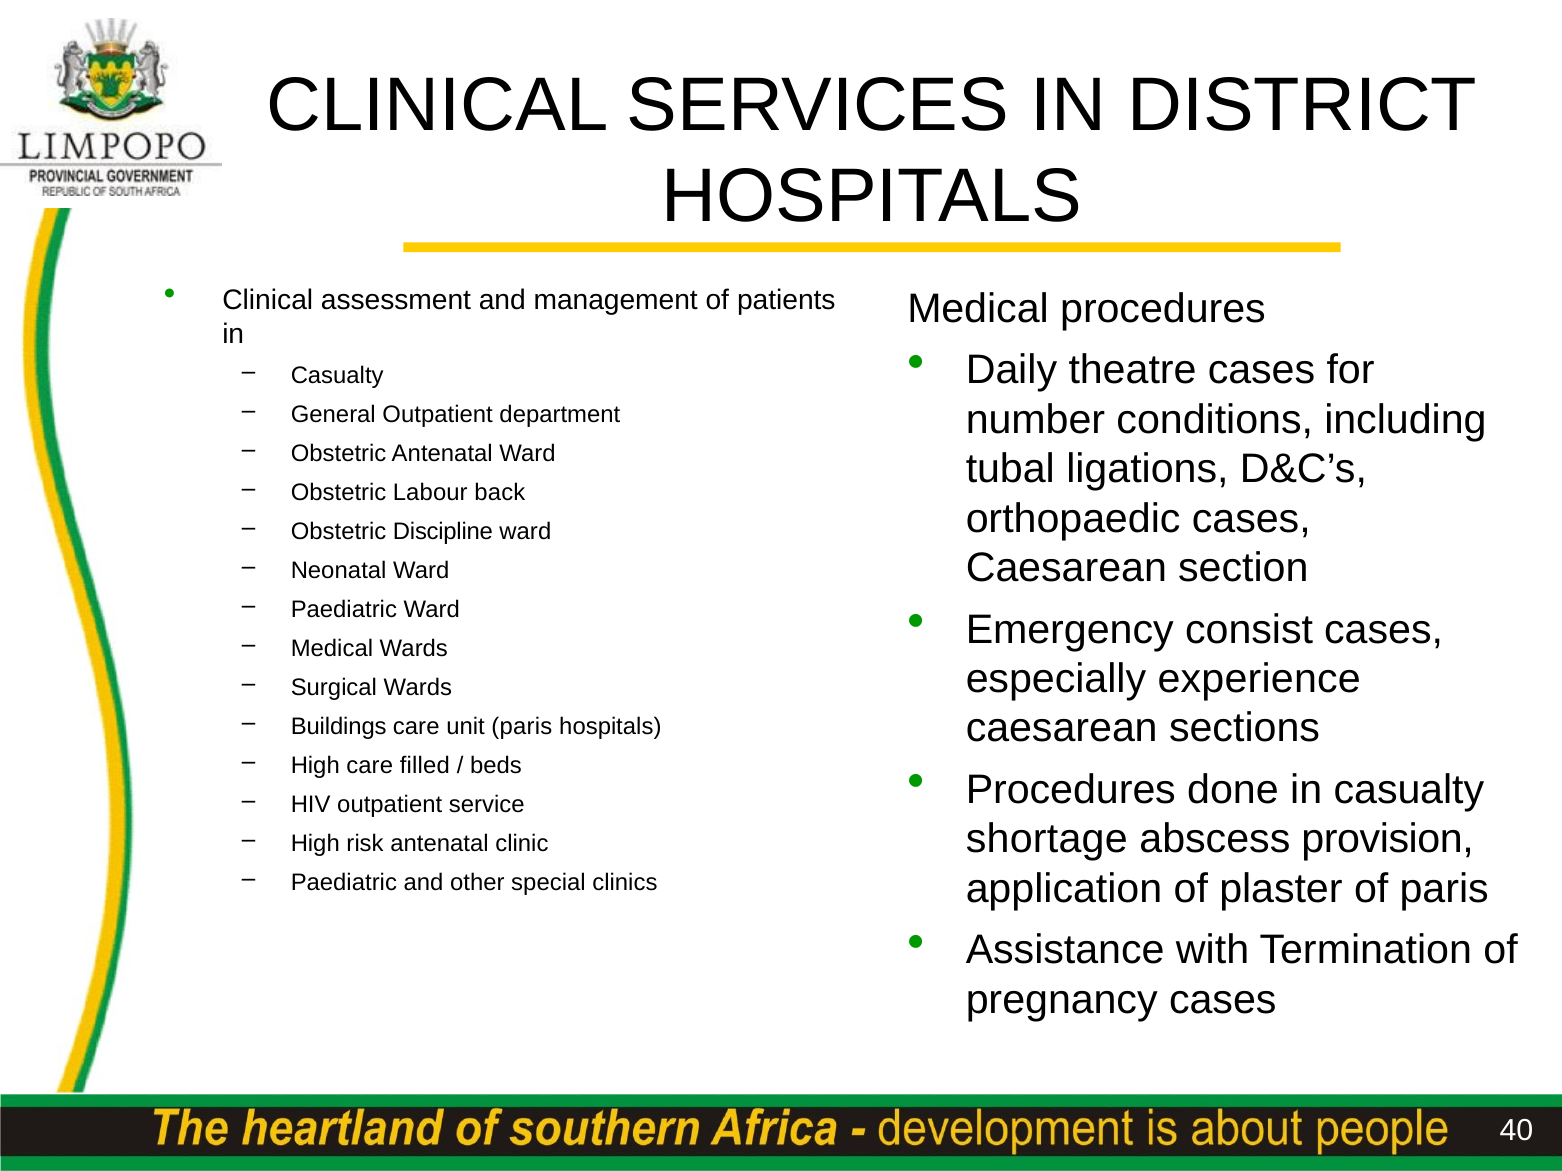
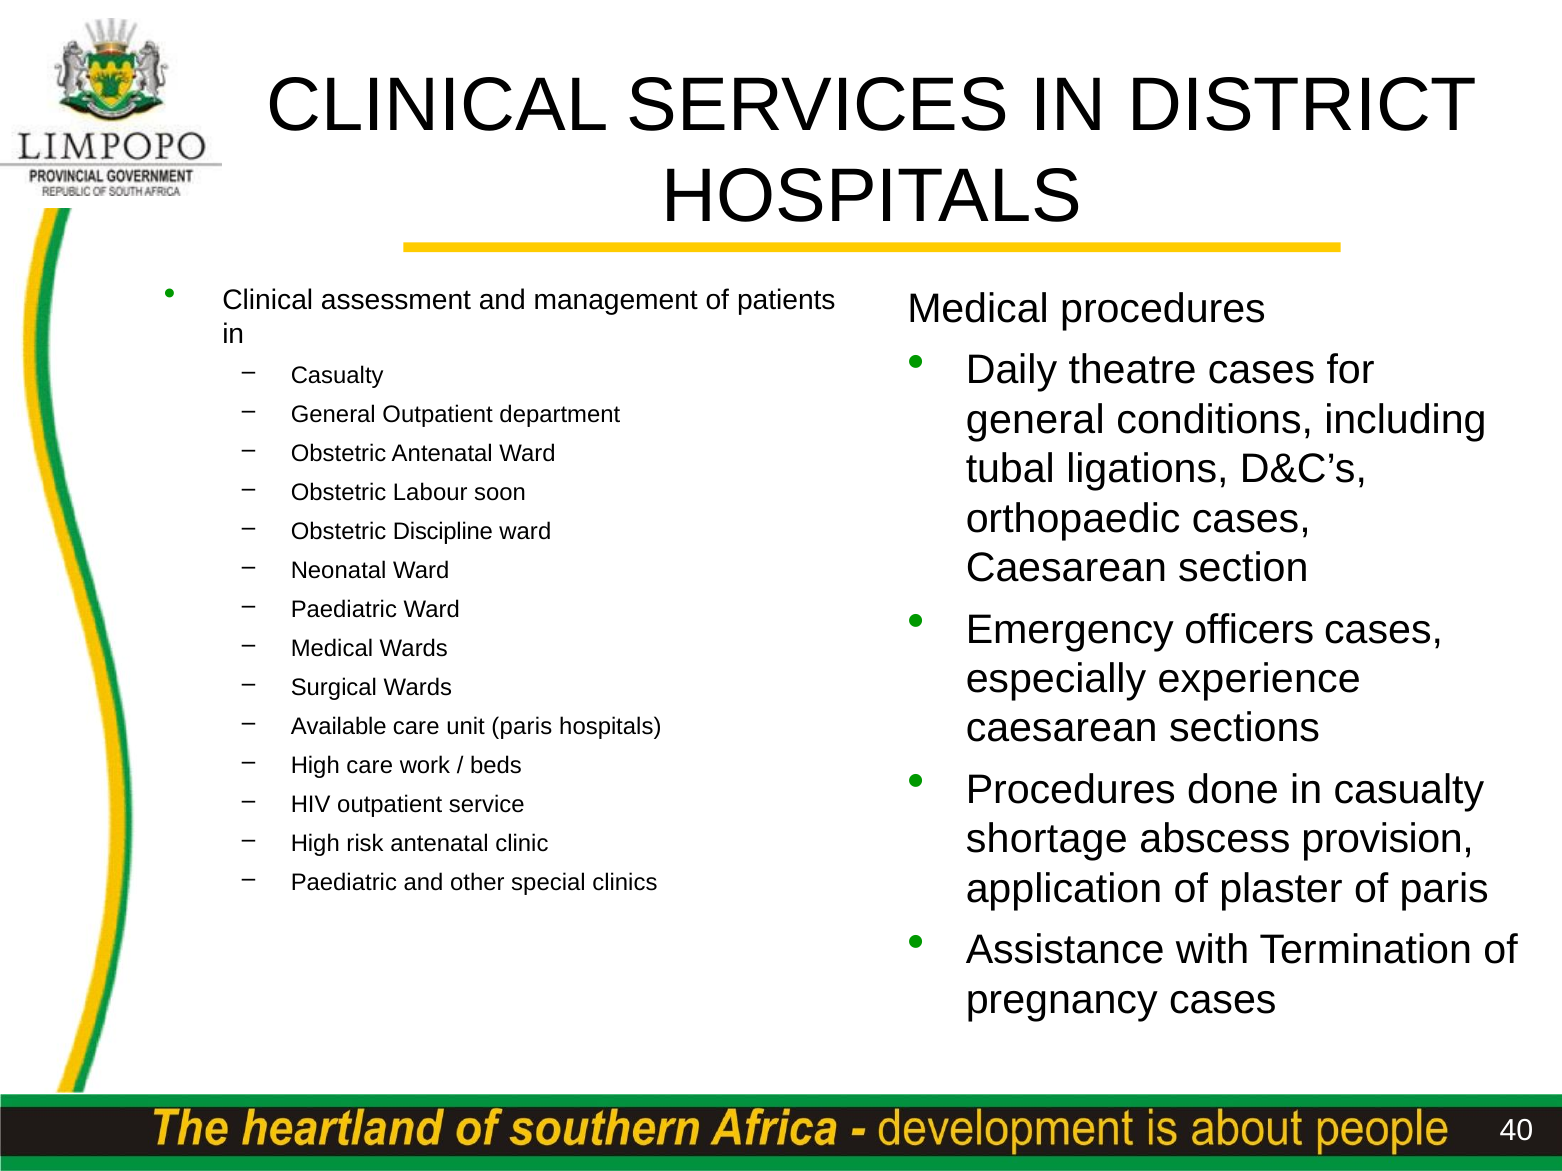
number at (1035, 420): number -> general
back: back -> soon
consist: consist -> officers
Buildings: Buildings -> Available
filled: filled -> work
